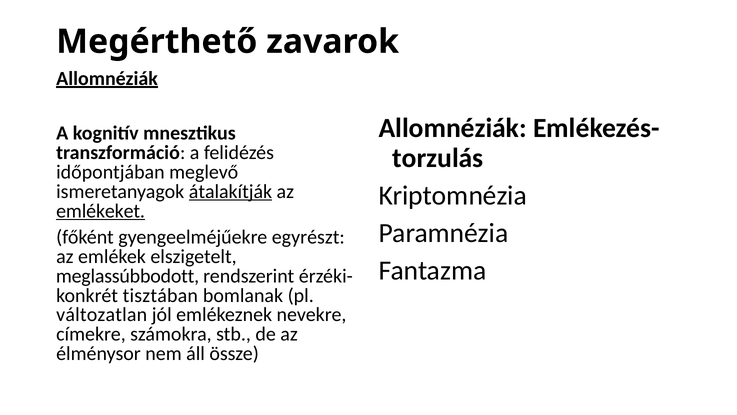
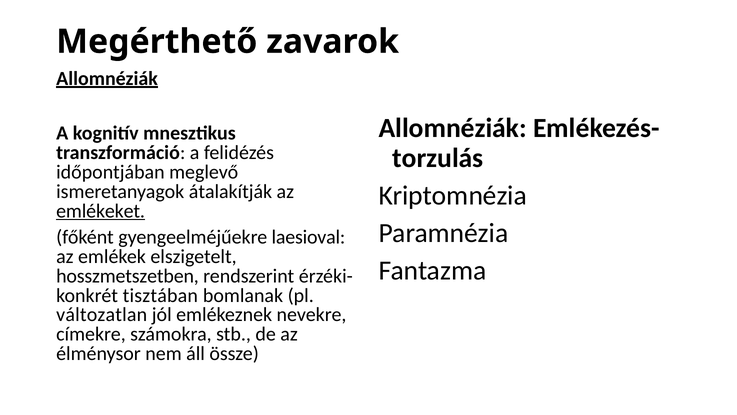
átalakítják underline: present -> none
egyrészt: egyrészt -> laesioval
meglassúbbodott: meglassúbbodott -> hosszmetszetben
